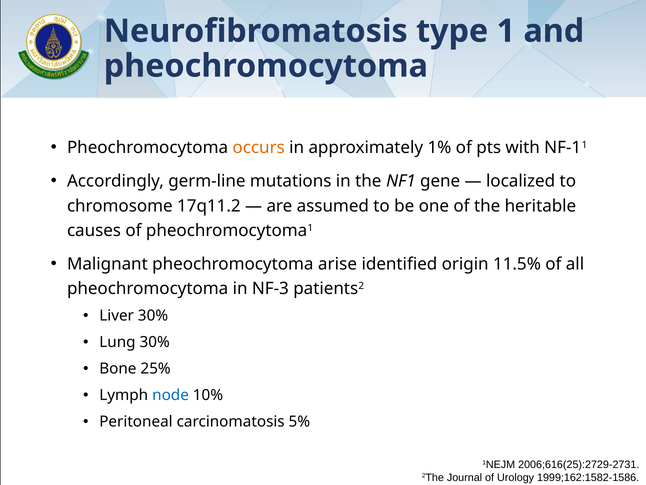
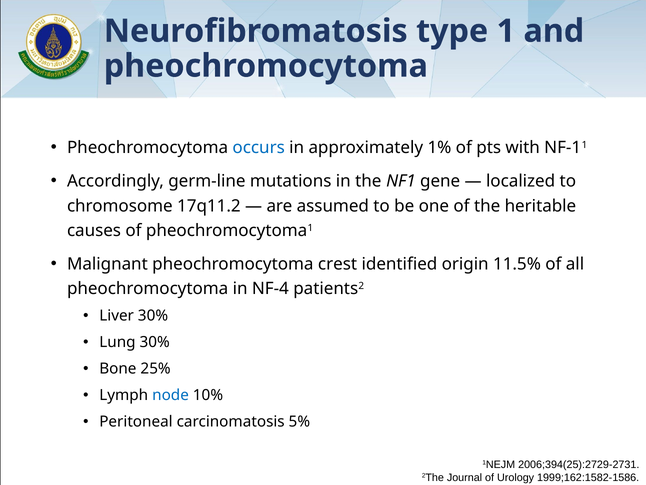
occurs colour: orange -> blue
arise: arise -> crest
NF-3: NF-3 -> NF-4
2006;616(25):2729-2731: 2006;616(25):2729-2731 -> 2006;394(25):2729-2731
